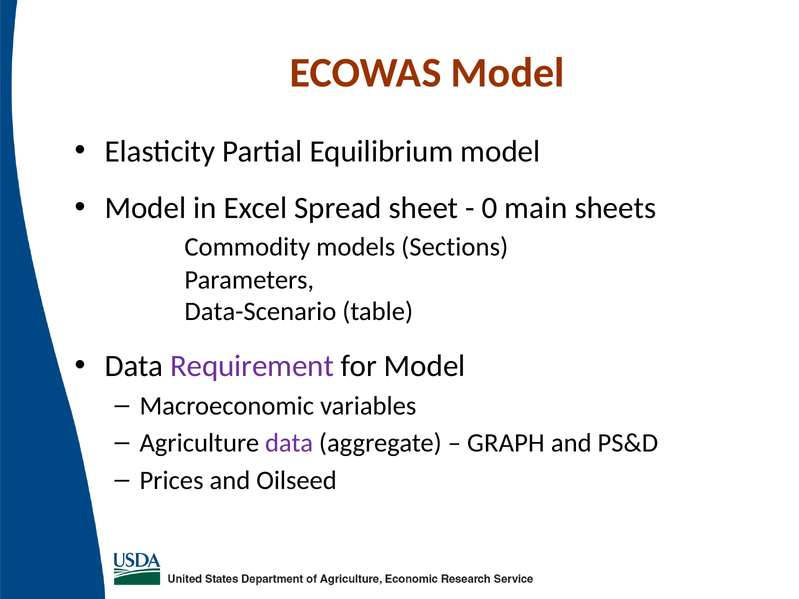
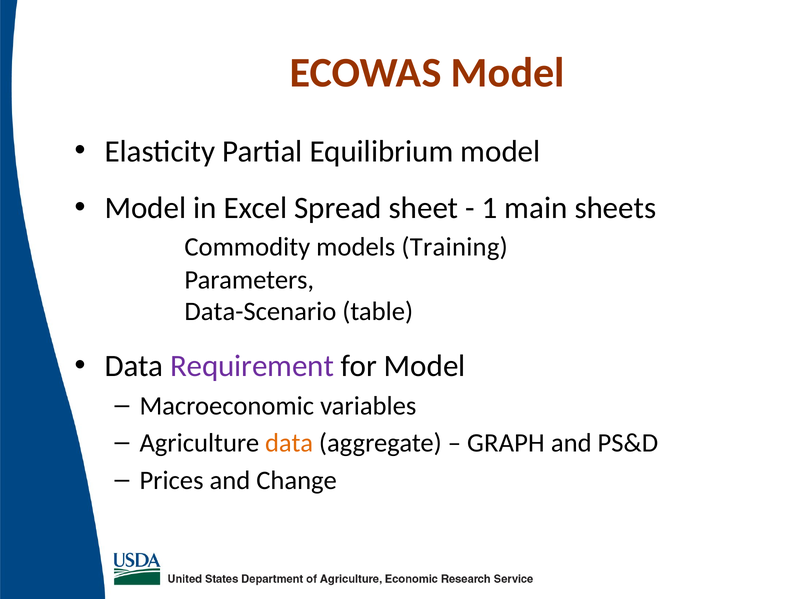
0: 0 -> 1
Sections: Sections -> Training
data at (289, 443) colour: purple -> orange
Oilseed: Oilseed -> Change
